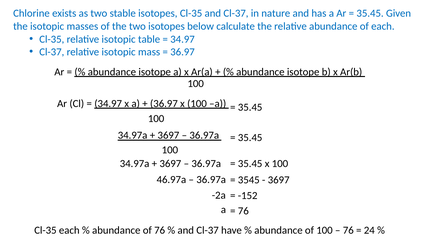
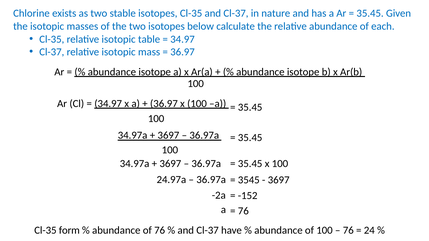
46.97a: 46.97a -> 24.97a
Cl-35 each: each -> form
